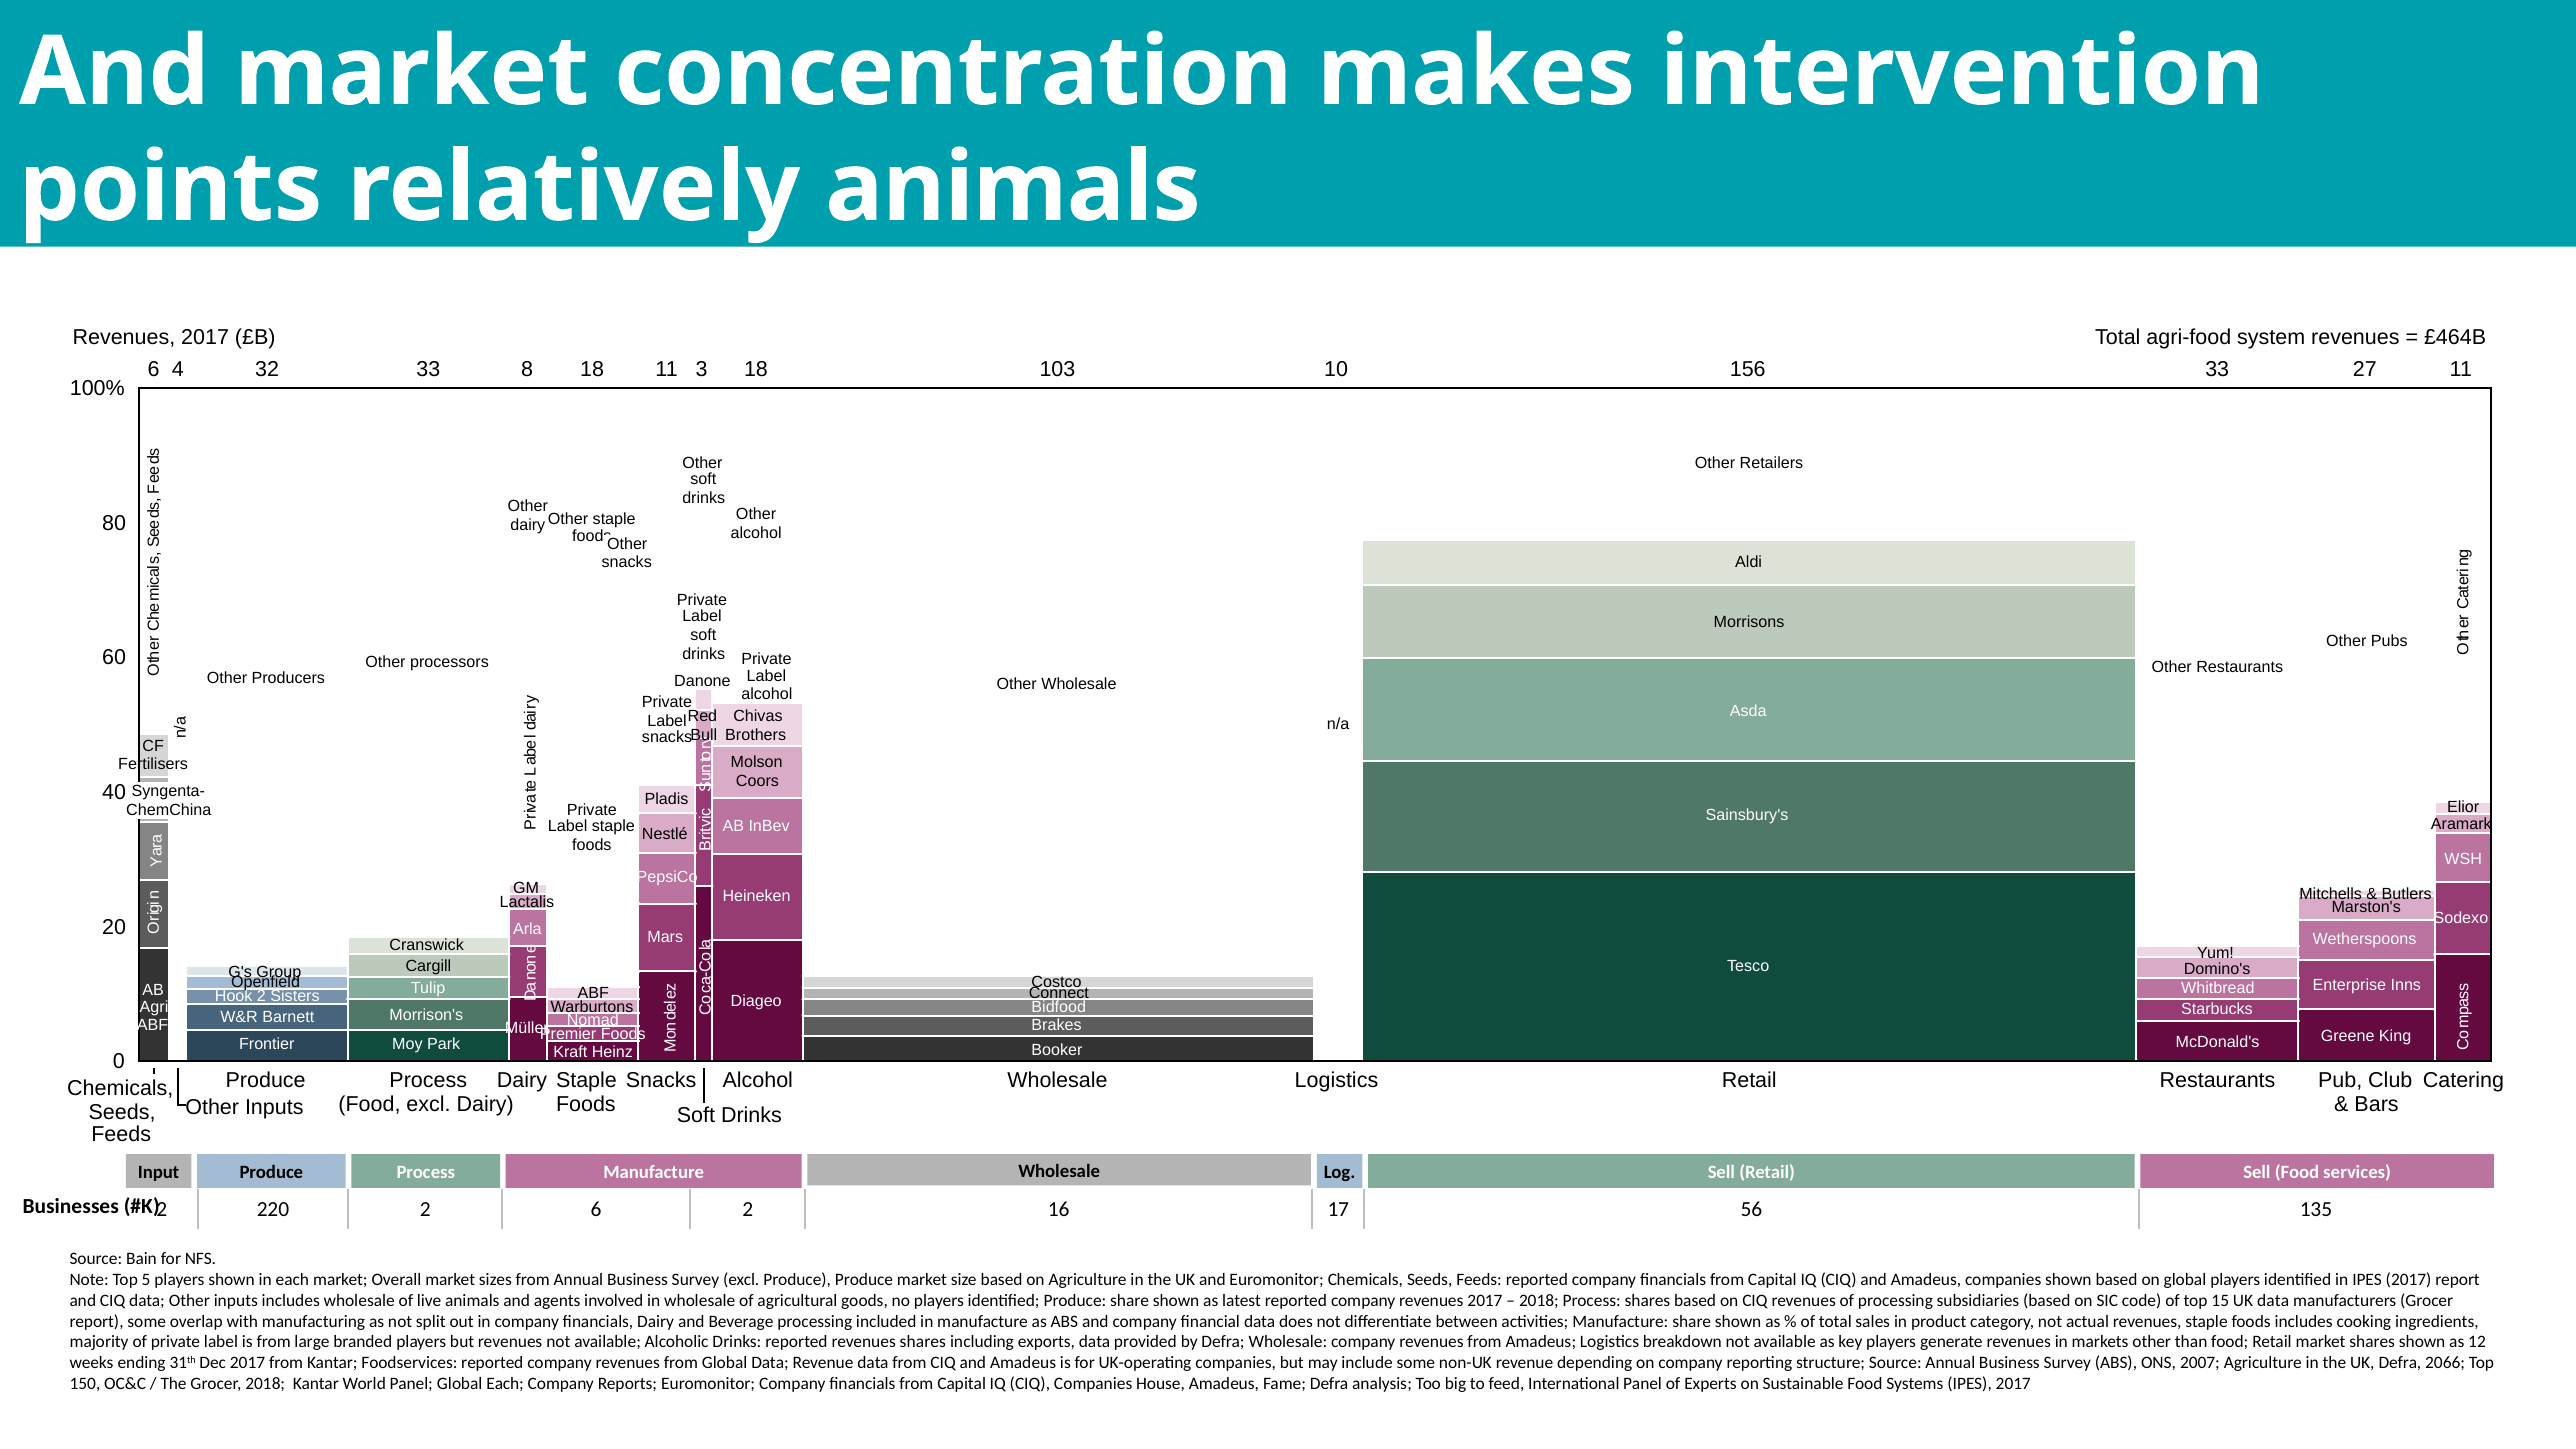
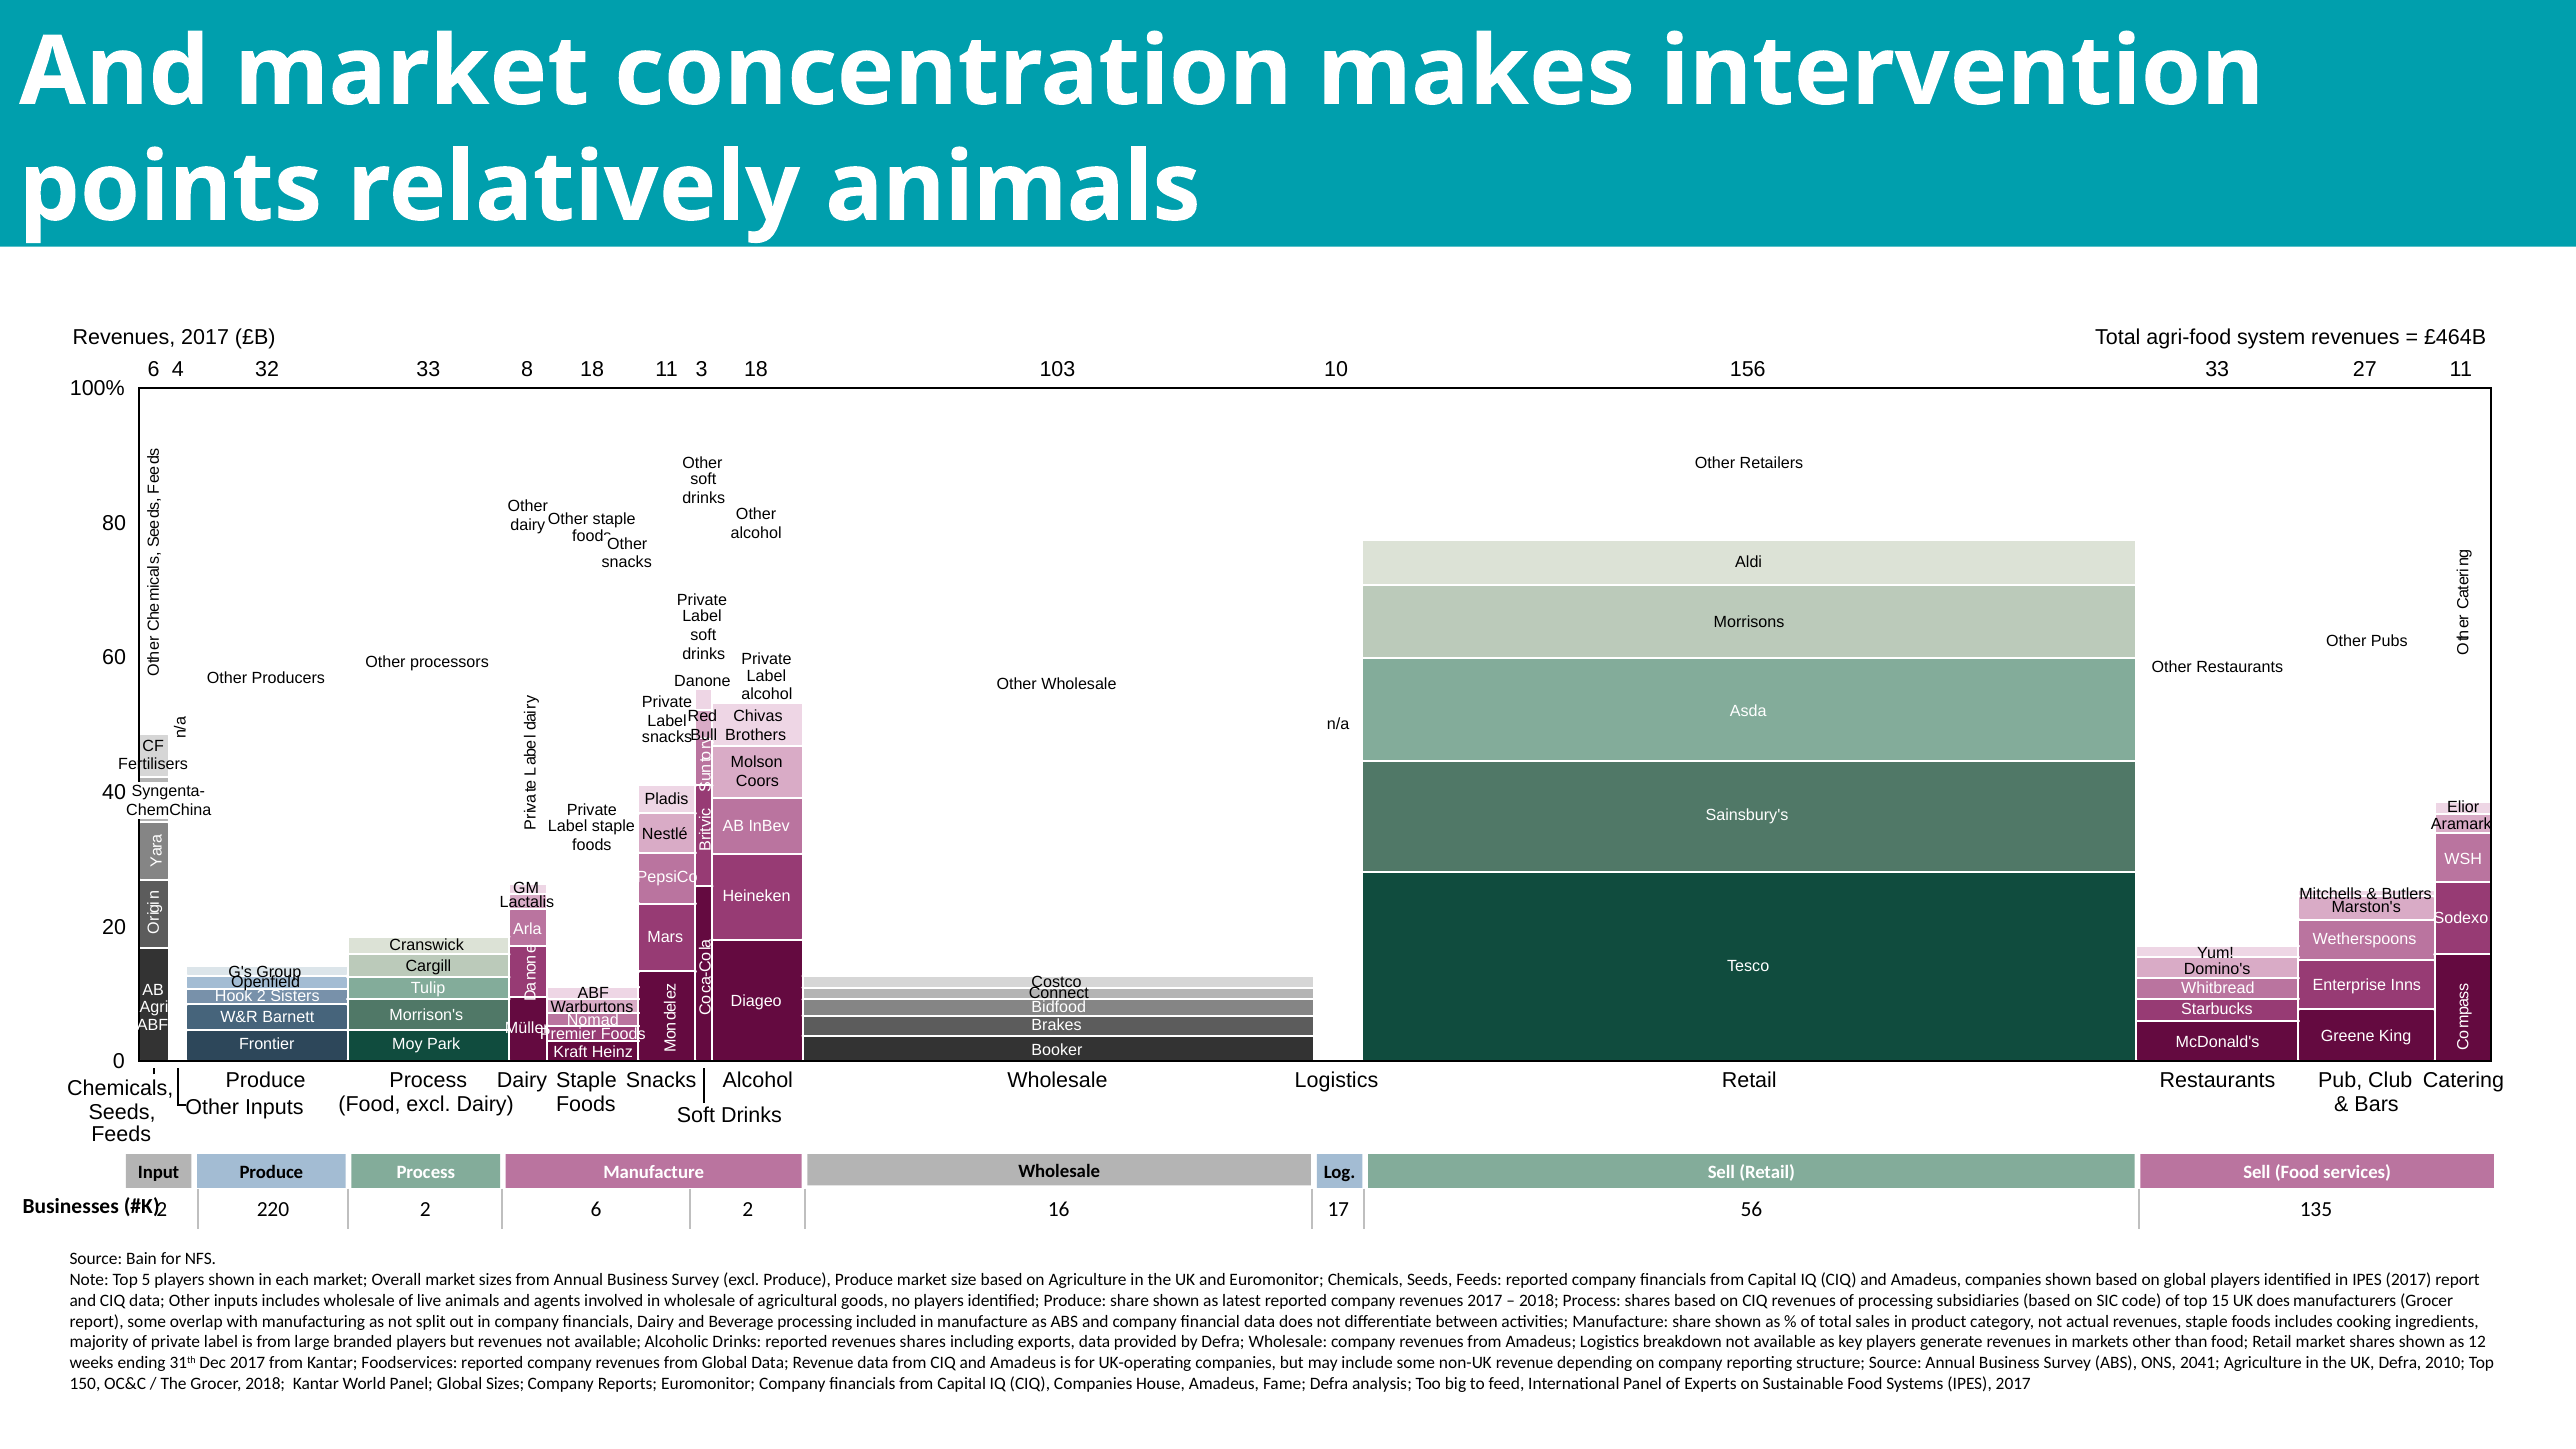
UK data: data -> does
2007: 2007 -> 2041
2066: 2066 -> 2010
Global Each: Each -> Sizes
